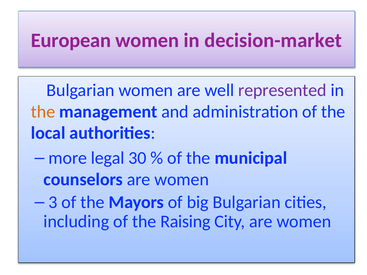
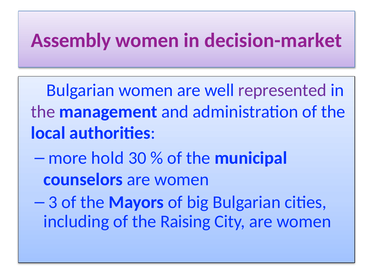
European: European -> Assembly
the at (43, 112) colour: orange -> purple
legal: legal -> hold
